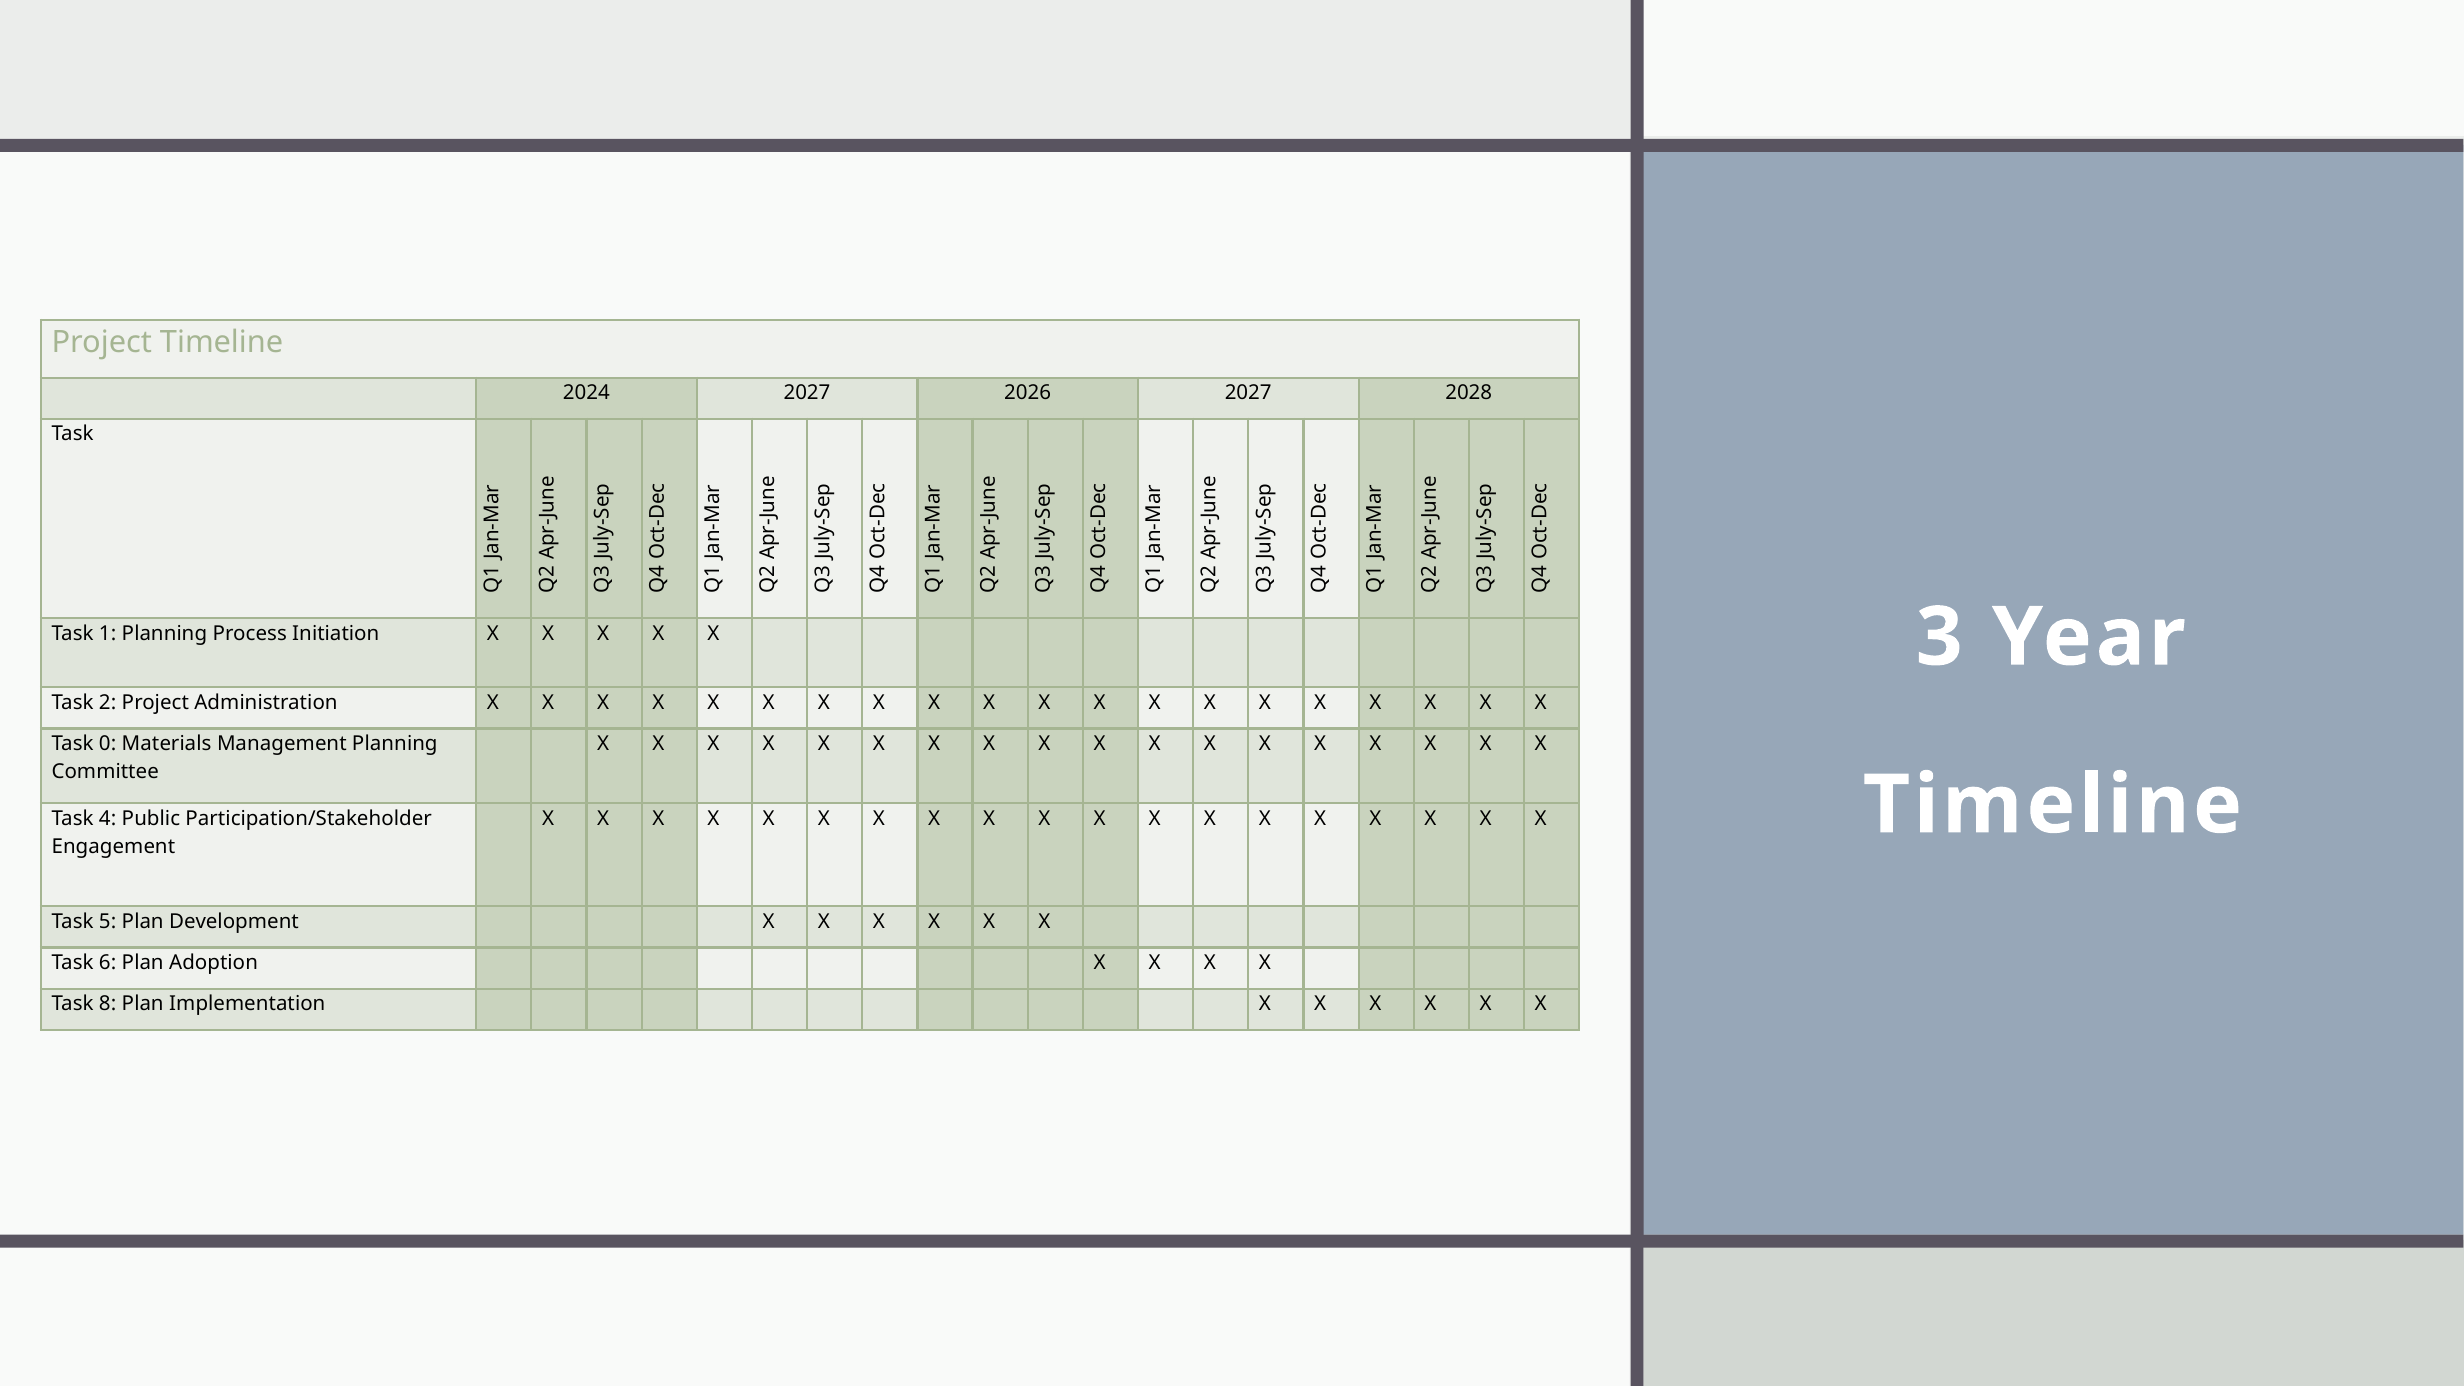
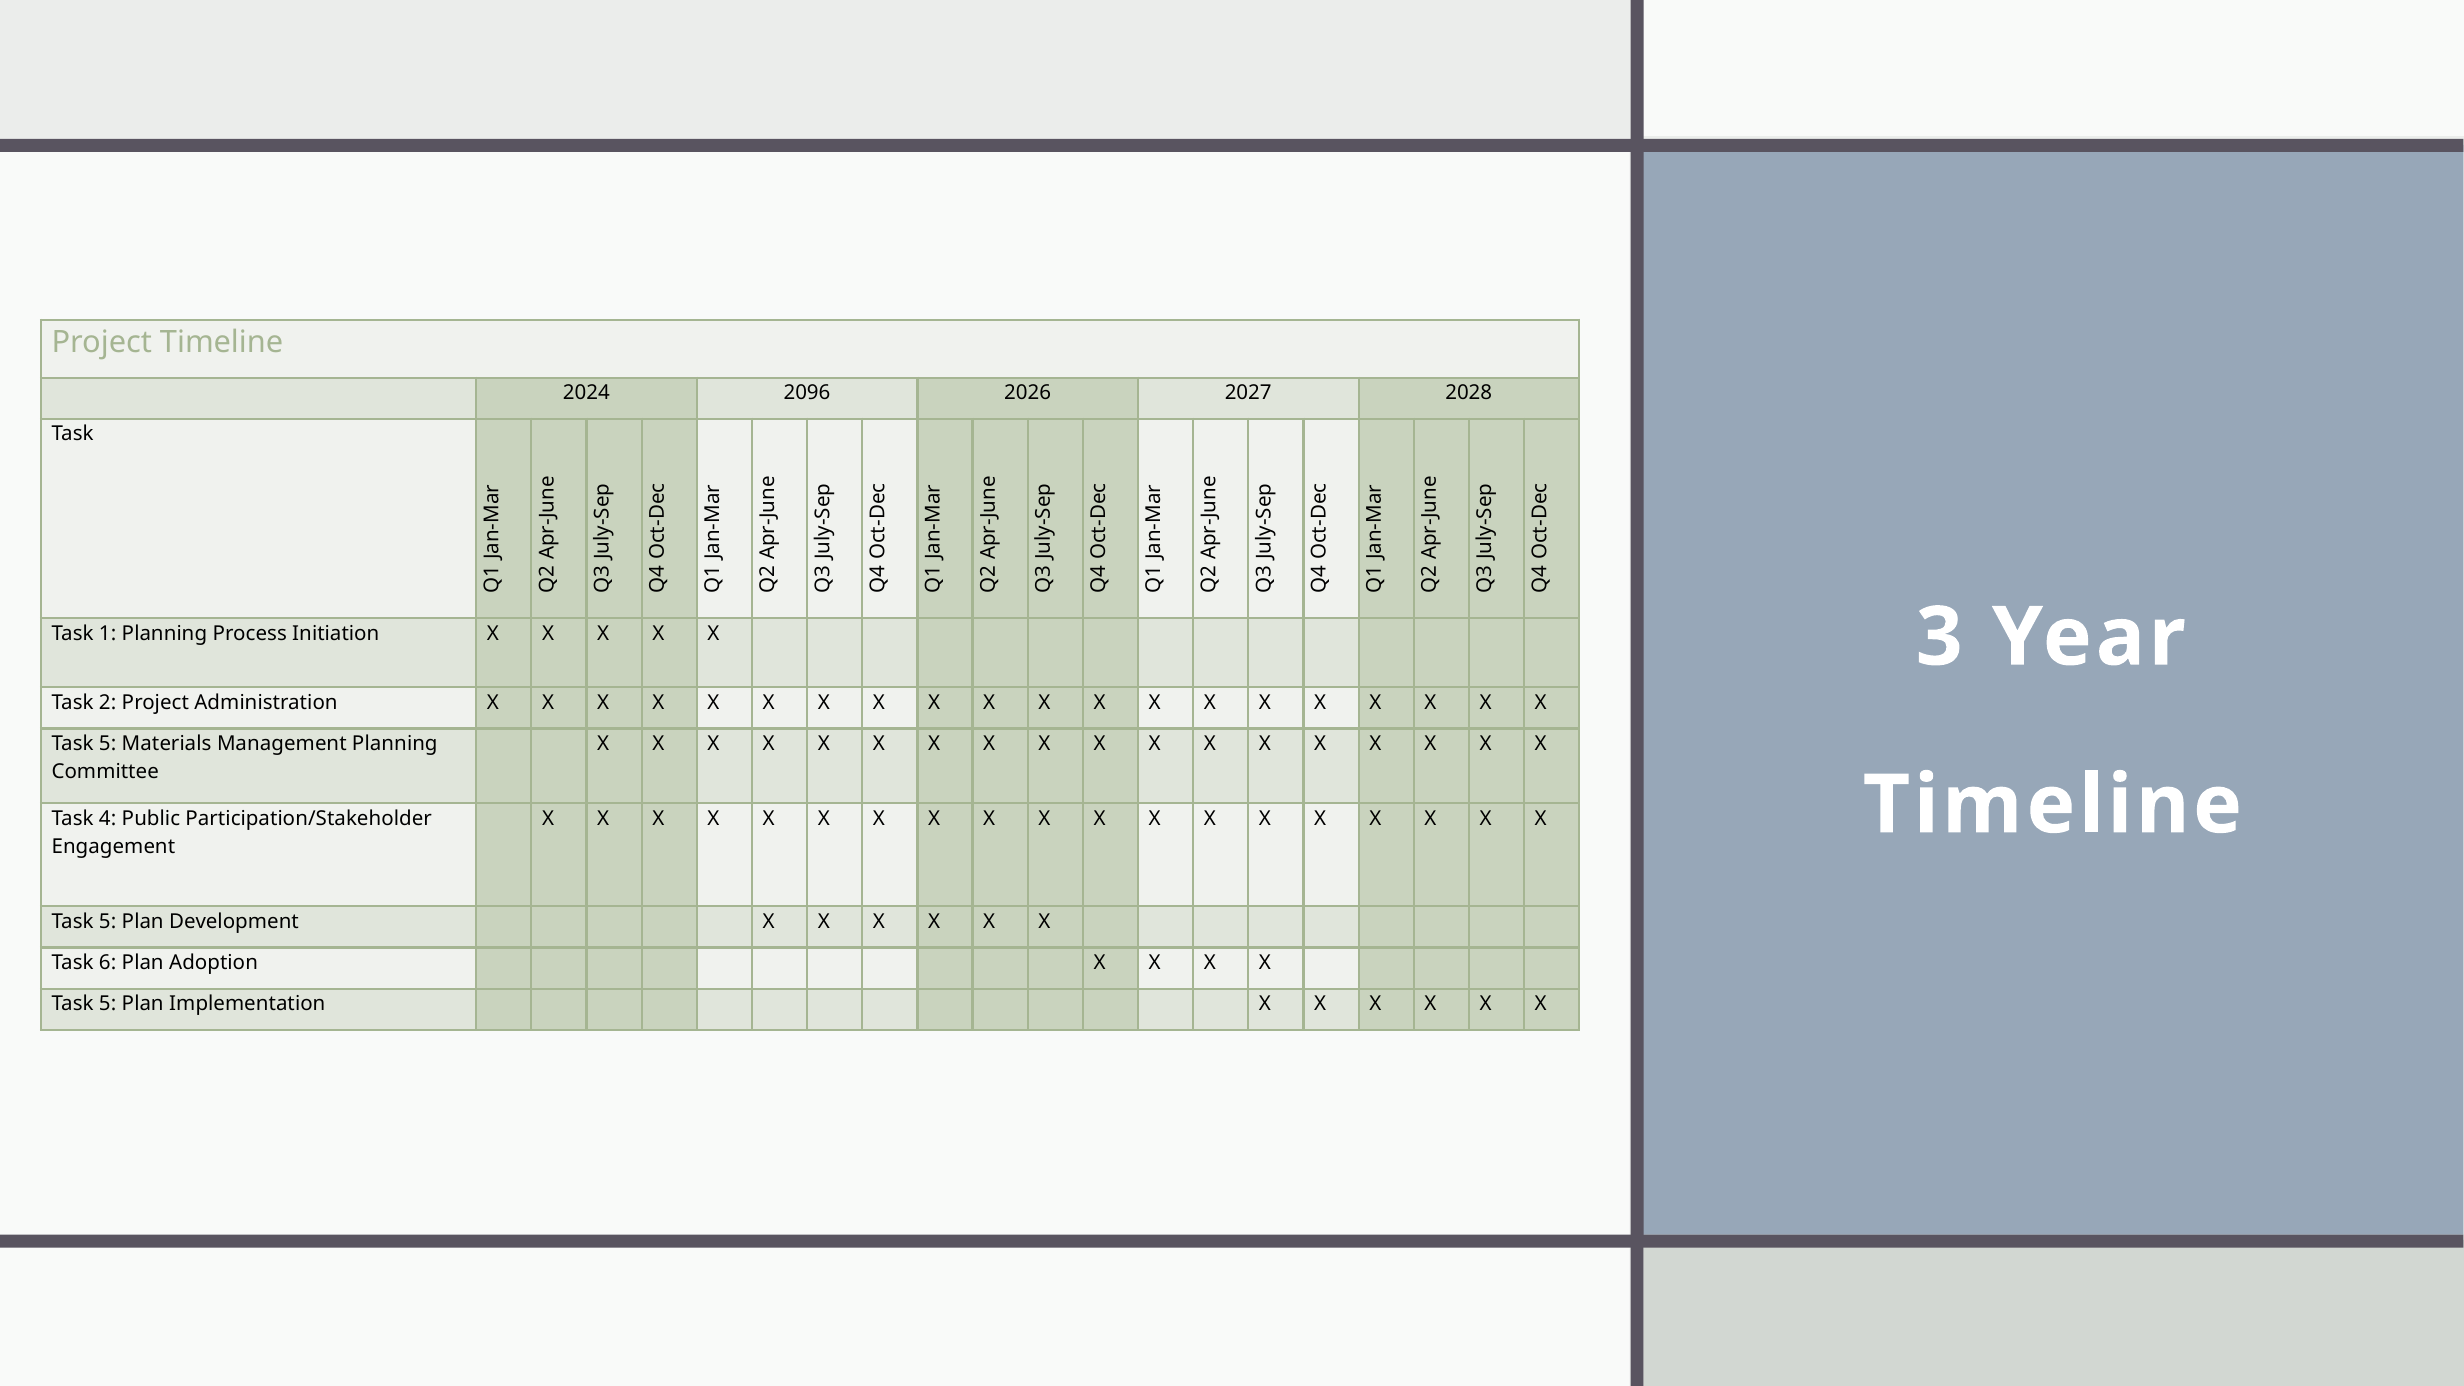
2024 2027: 2027 -> 2096
0 at (108, 744): 0 -> 5
8 at (108, 1004): 8 -> 5
